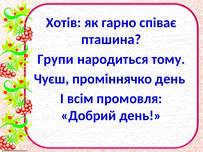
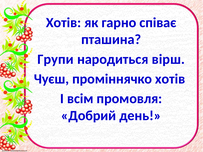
тому: тому -> вірш
проміннячко день: день -> хотів
